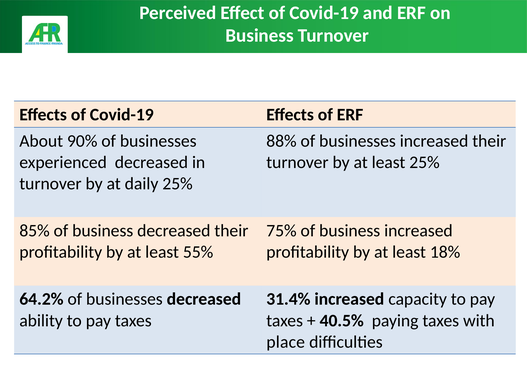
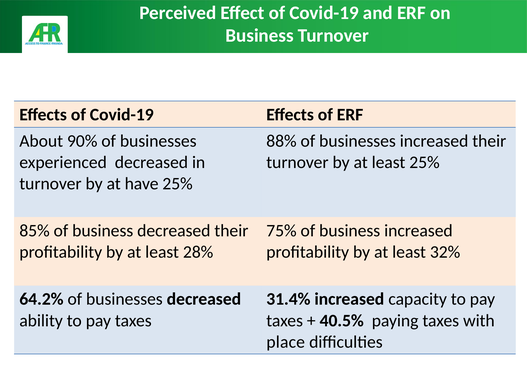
daily: daily -> have
55%: 55% -> 28%
18%: 18% -> 32%
